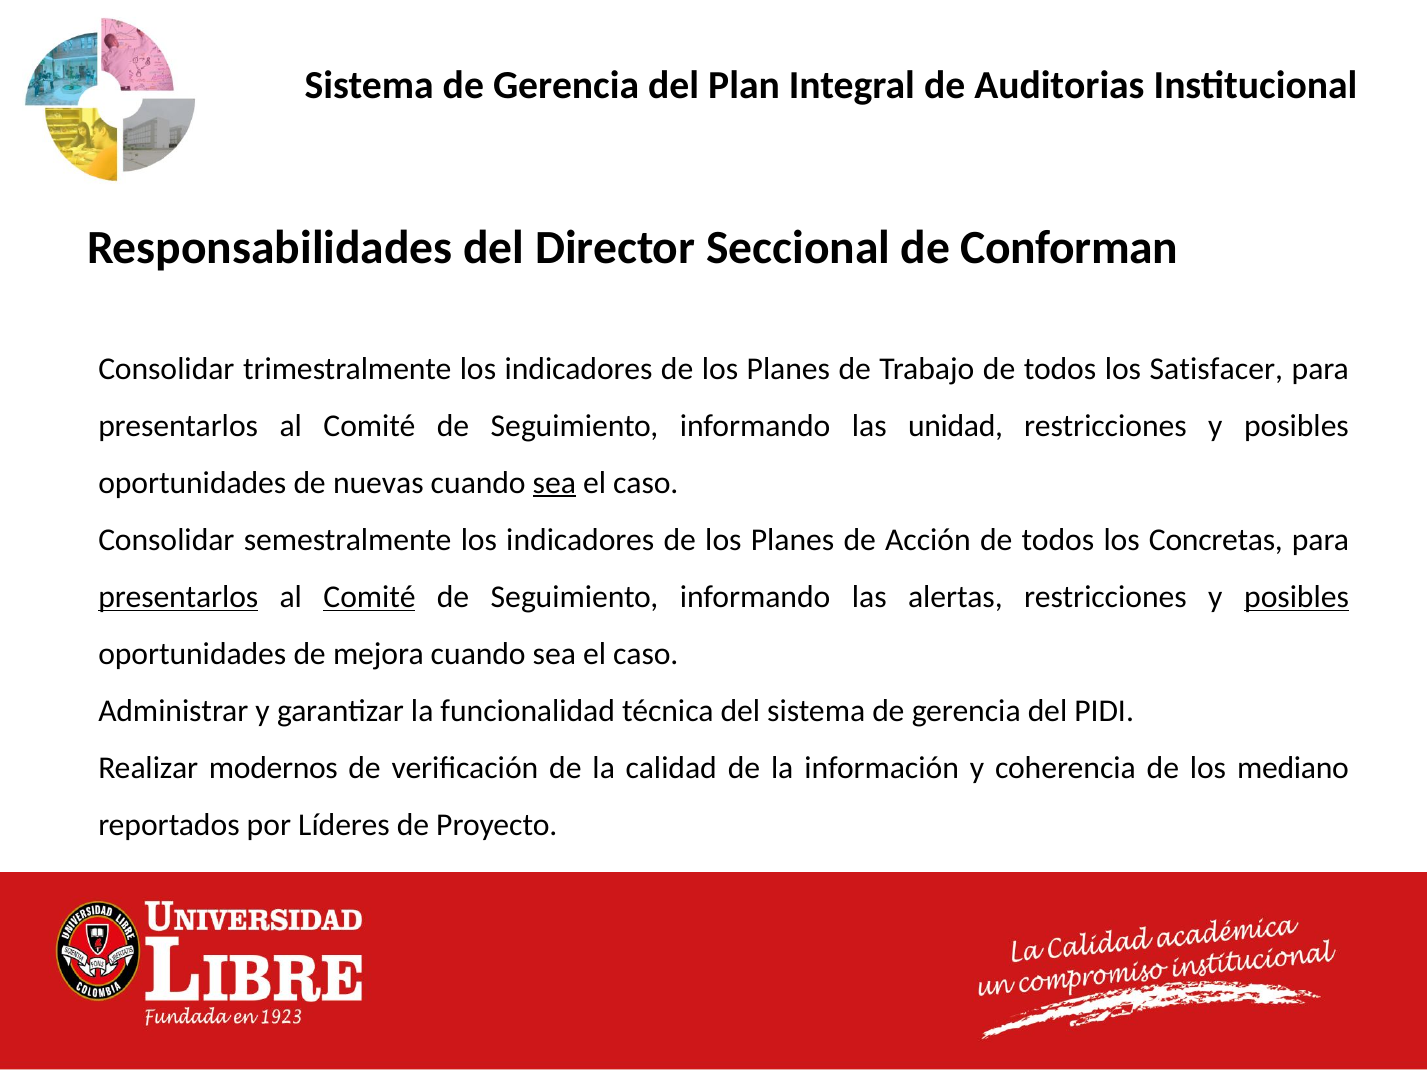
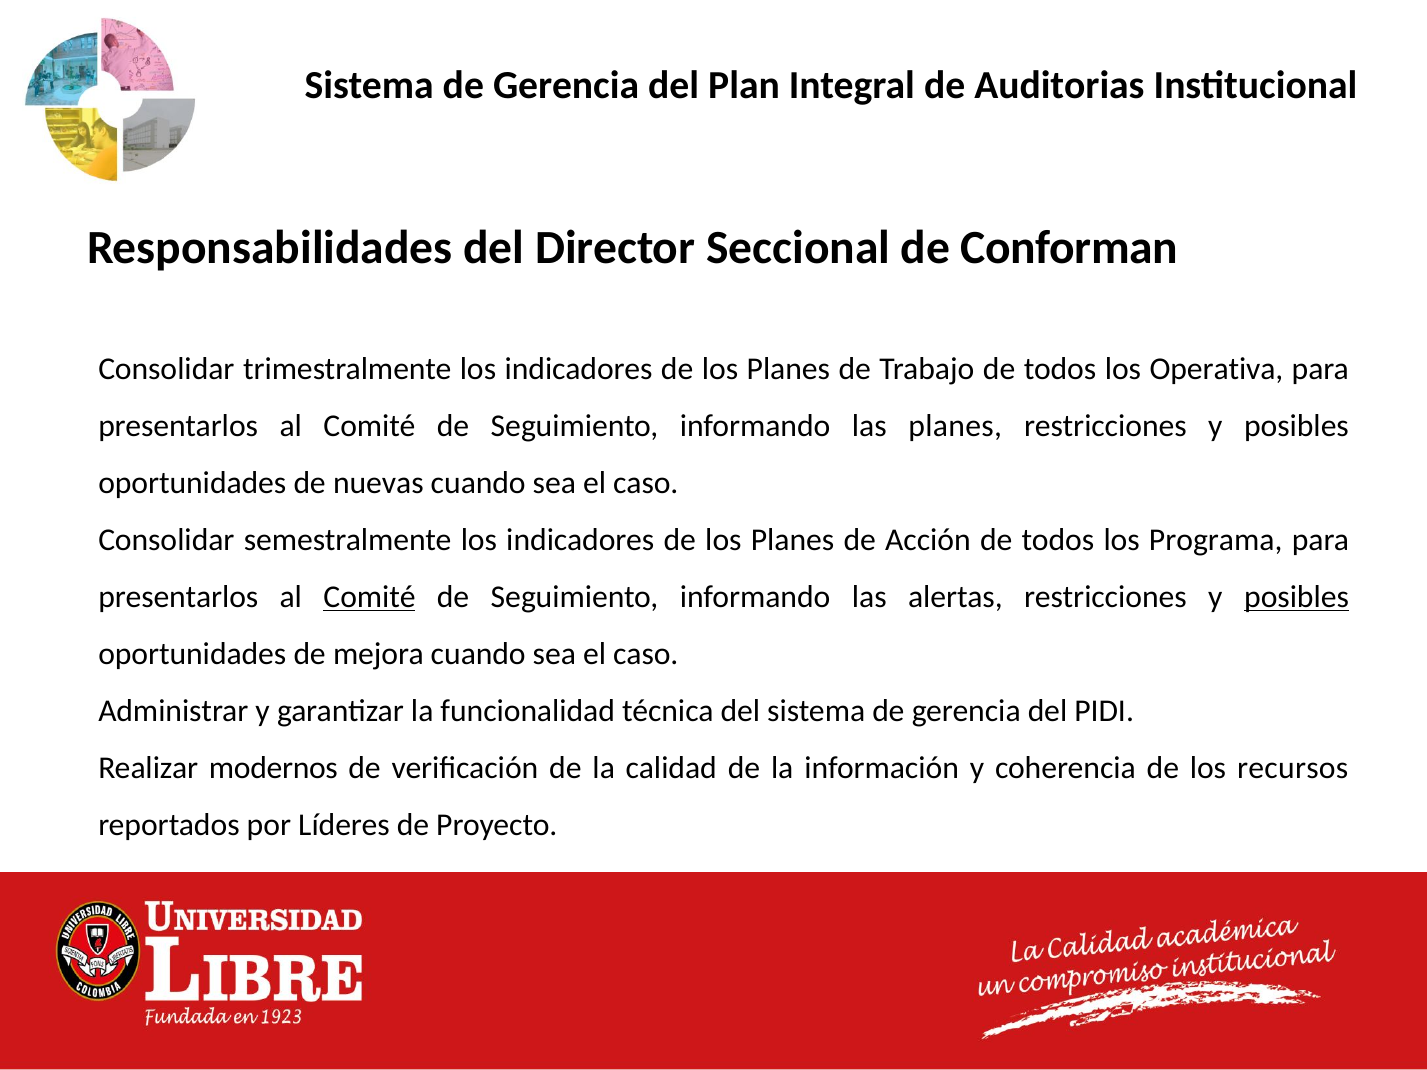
Satisfacer: Satisfacer -> Operativa
las unidad: unidad -> planes
sea at (554, 483) underline: present -> none
Concretas: Concretas -> Programa
presentarlos at (178, 597) underline: present -> none
mediano: mediano -> recursos
